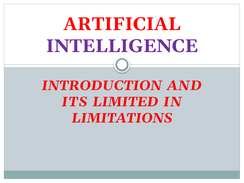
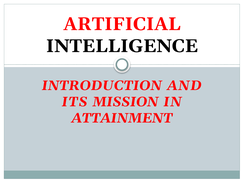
INTELLIGENCE colour: purple -> black
LIMITED: LIMITED -> MISSION
LIMITATIONS: LIMITATIONS -> ATTAINMENT
